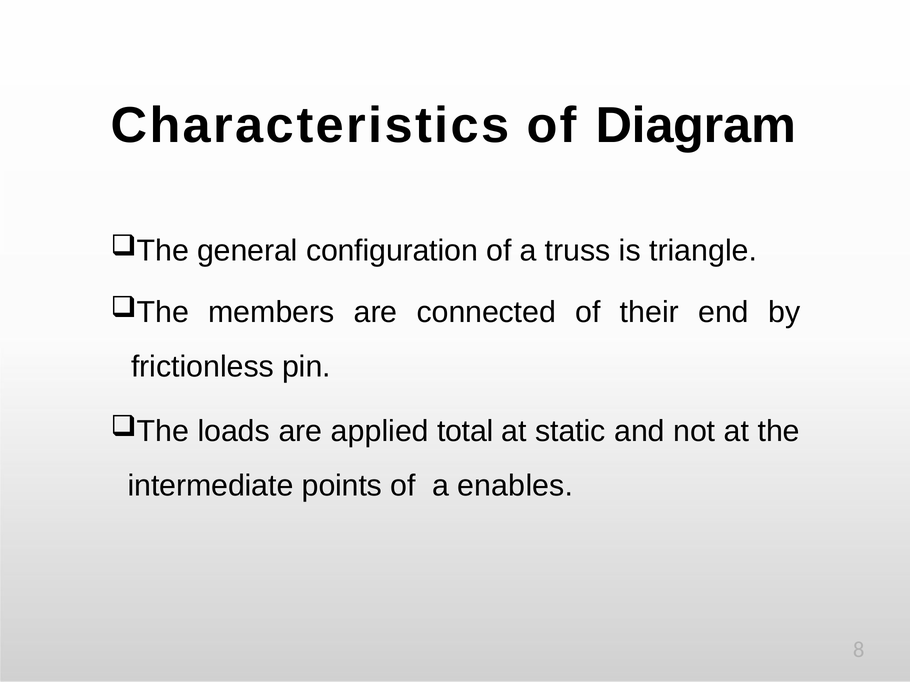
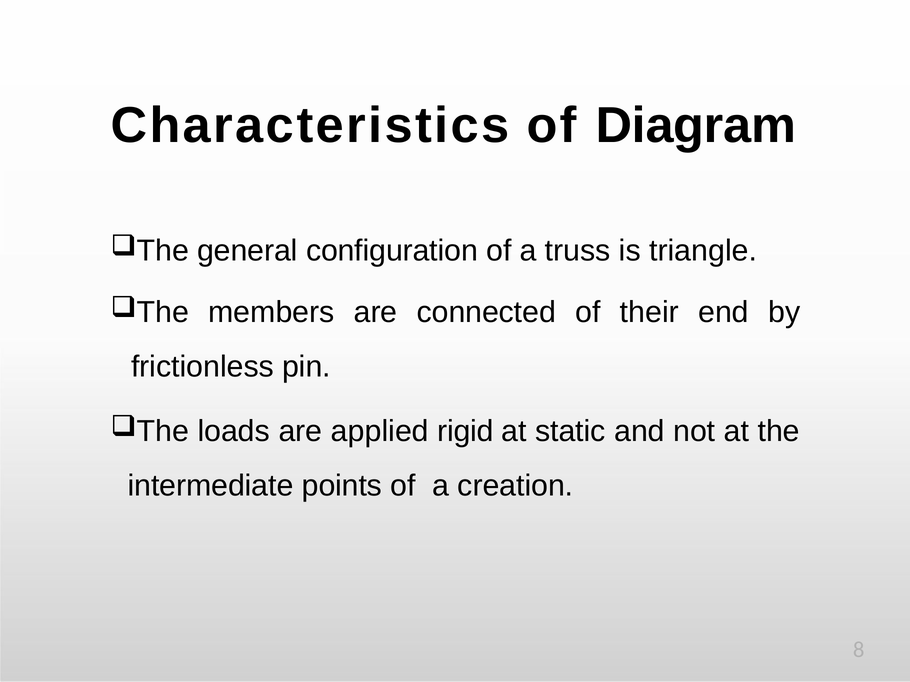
total: total -> rigid
enables: enables -> creation
